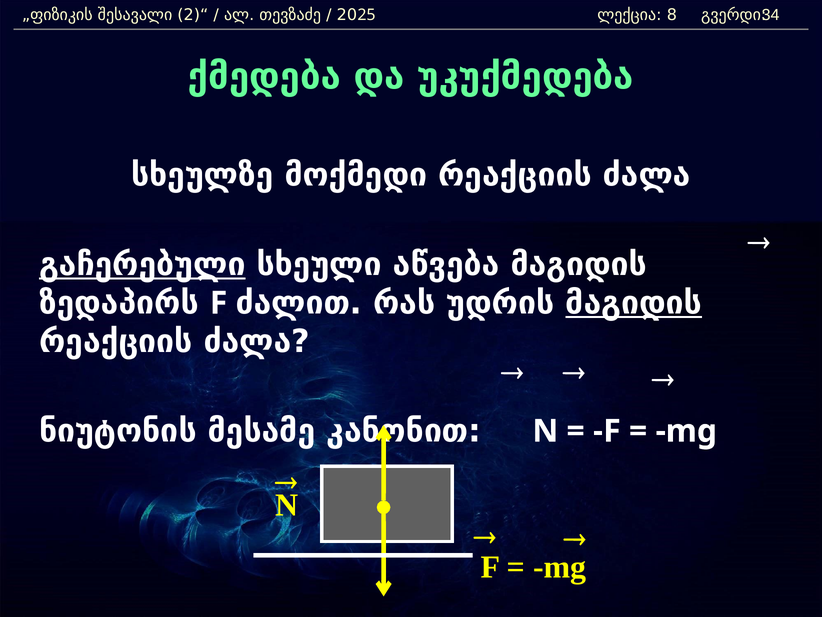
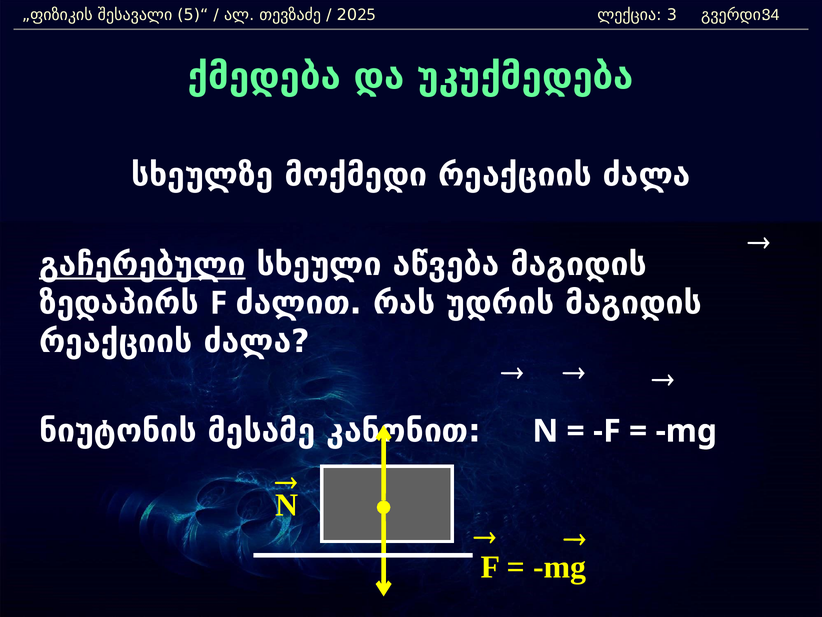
2)“: 2)“ -> 5)“
8: 8 -> 3
მაგიდის at (634, 303) underline: present -> none
